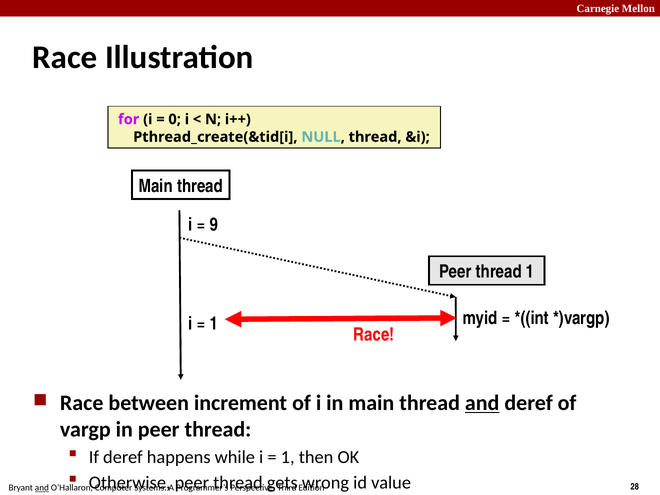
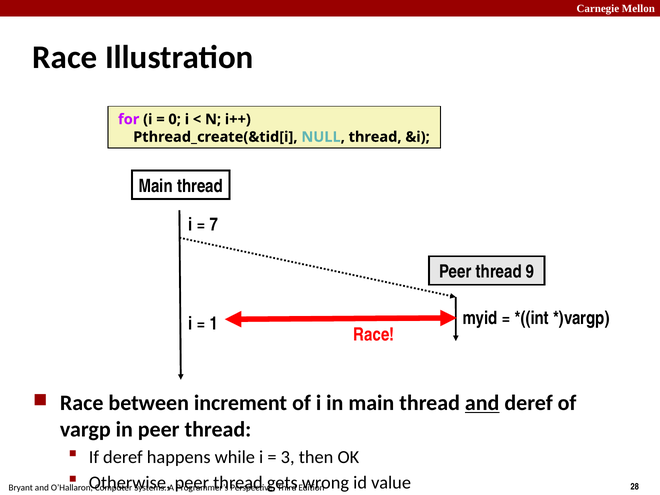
9: 9 -> 7
thread 1: 1 -> 9
1 at (288, 457): 1 -> 3
and at (42, 488) underline: present -> none
